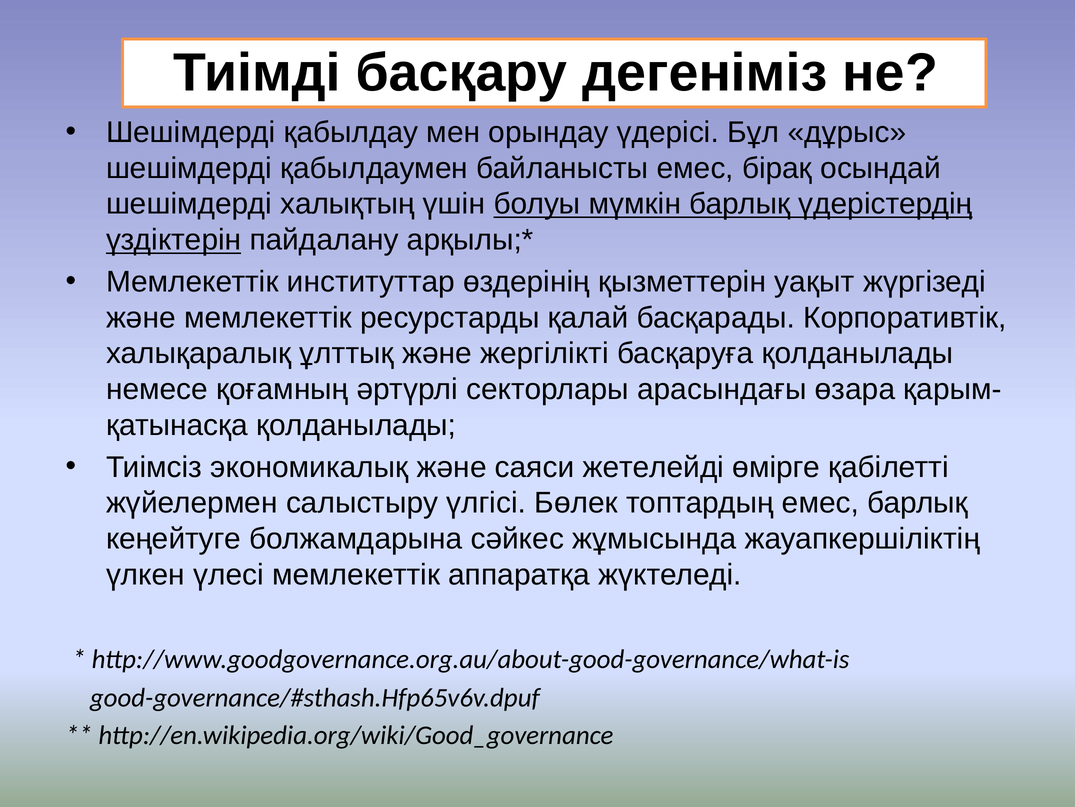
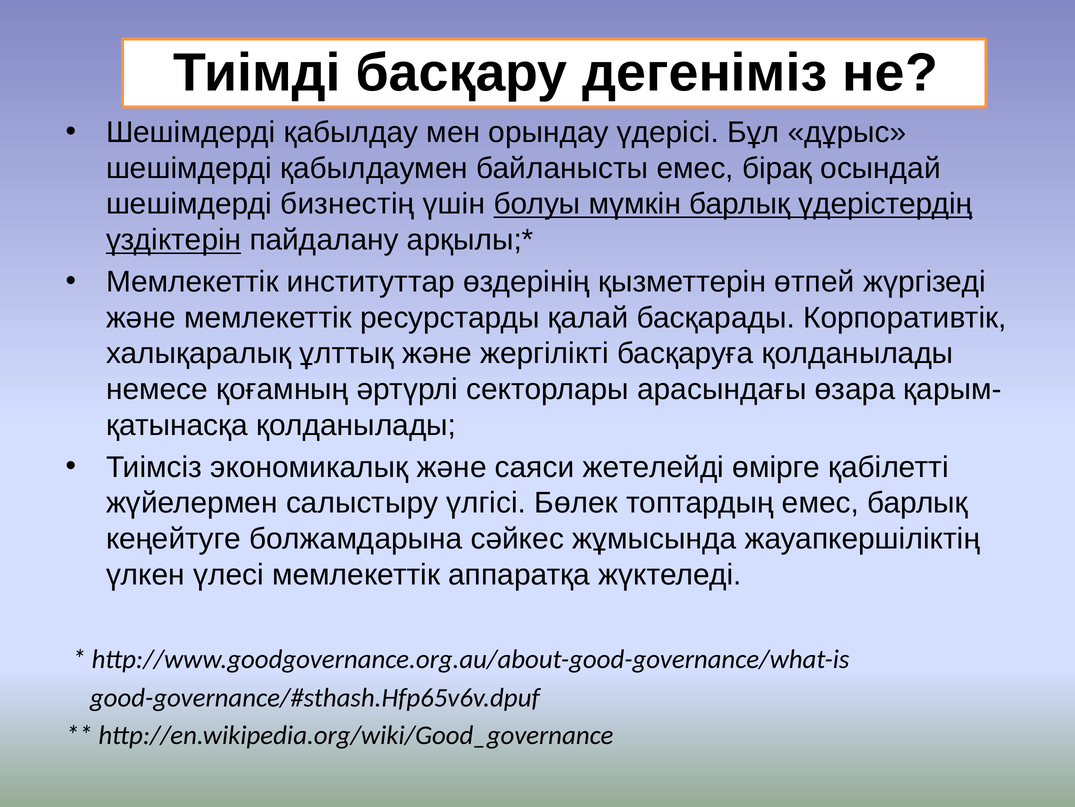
халықтың: халықтың -> бизнестің
уақыт: уақыт -> өтпей
